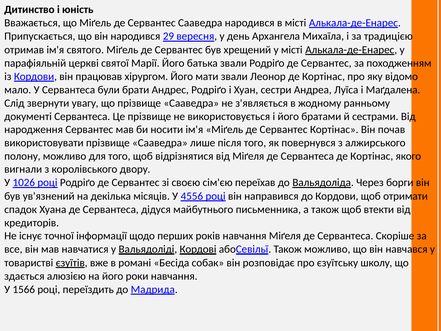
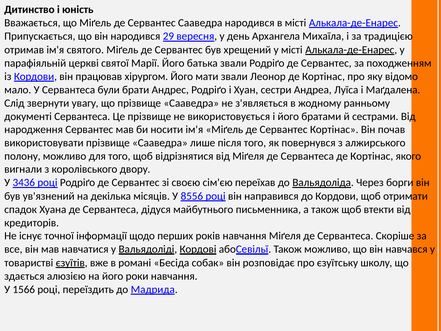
1026: 1026 -> 3436
4556: 4556 -> 8556
